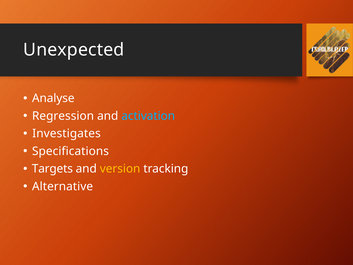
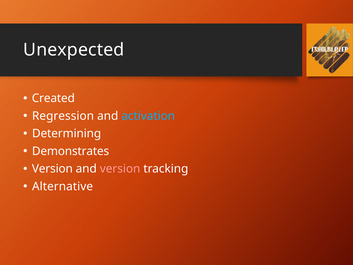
Analyse: Analyse -> Created
Investigates: Investigates -> Determining
Specifications: Specifications -> Demonstrates
Targets at (52, 169): Targets -> Version
version at (120, 169) colour: yellow -> pink
